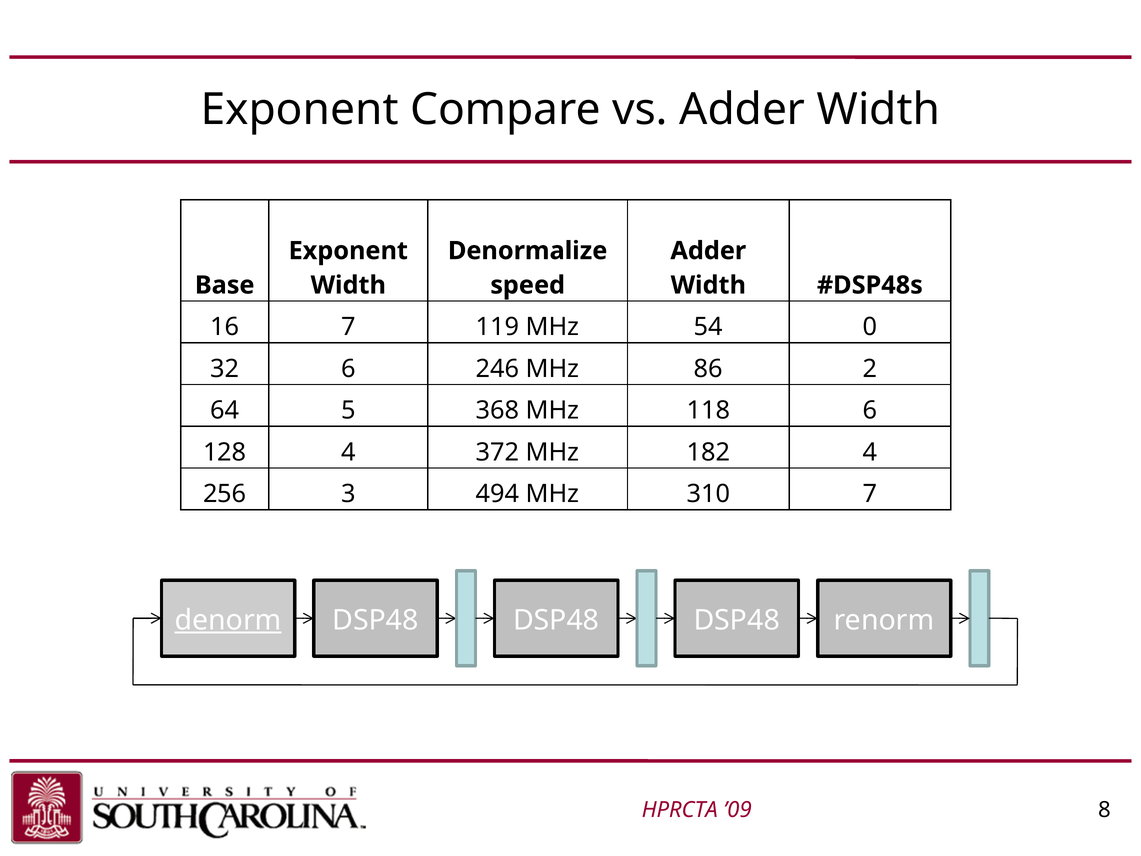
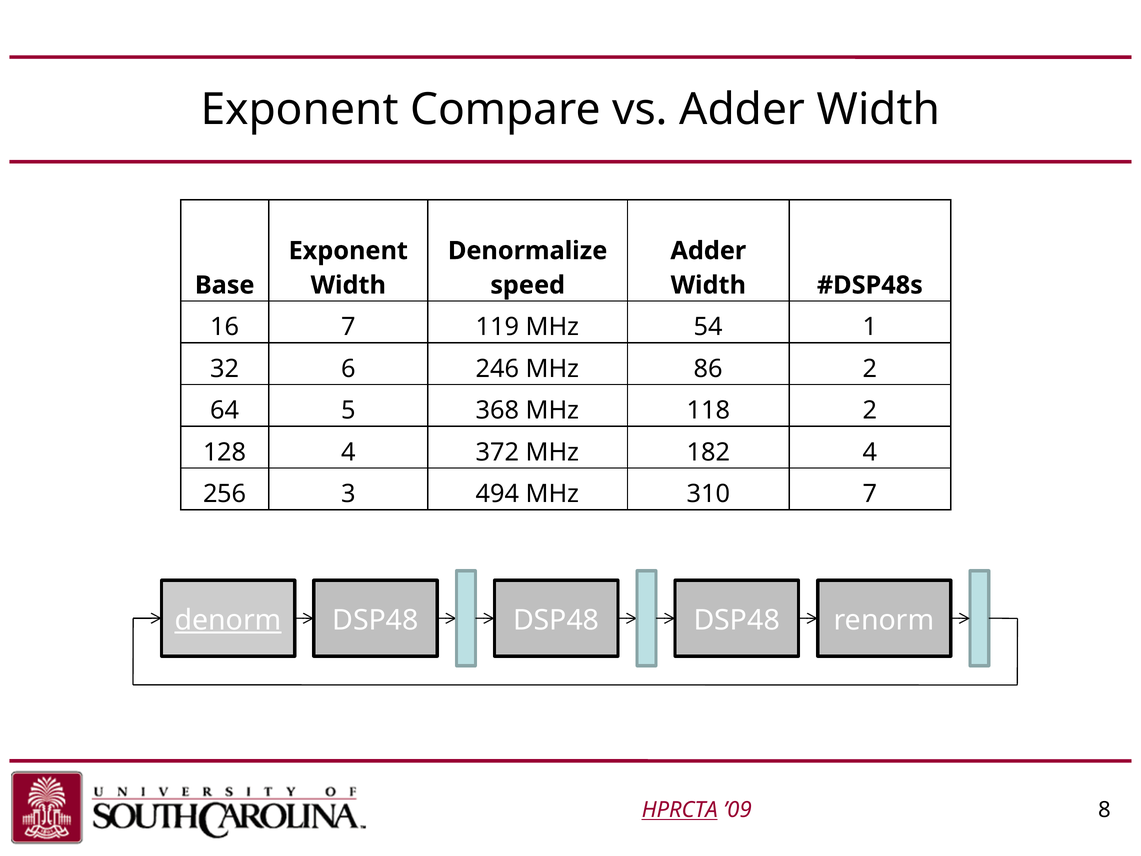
0: 0 -> 1
118 6: 6 -> 2
HPRCTA underline: none -> present
